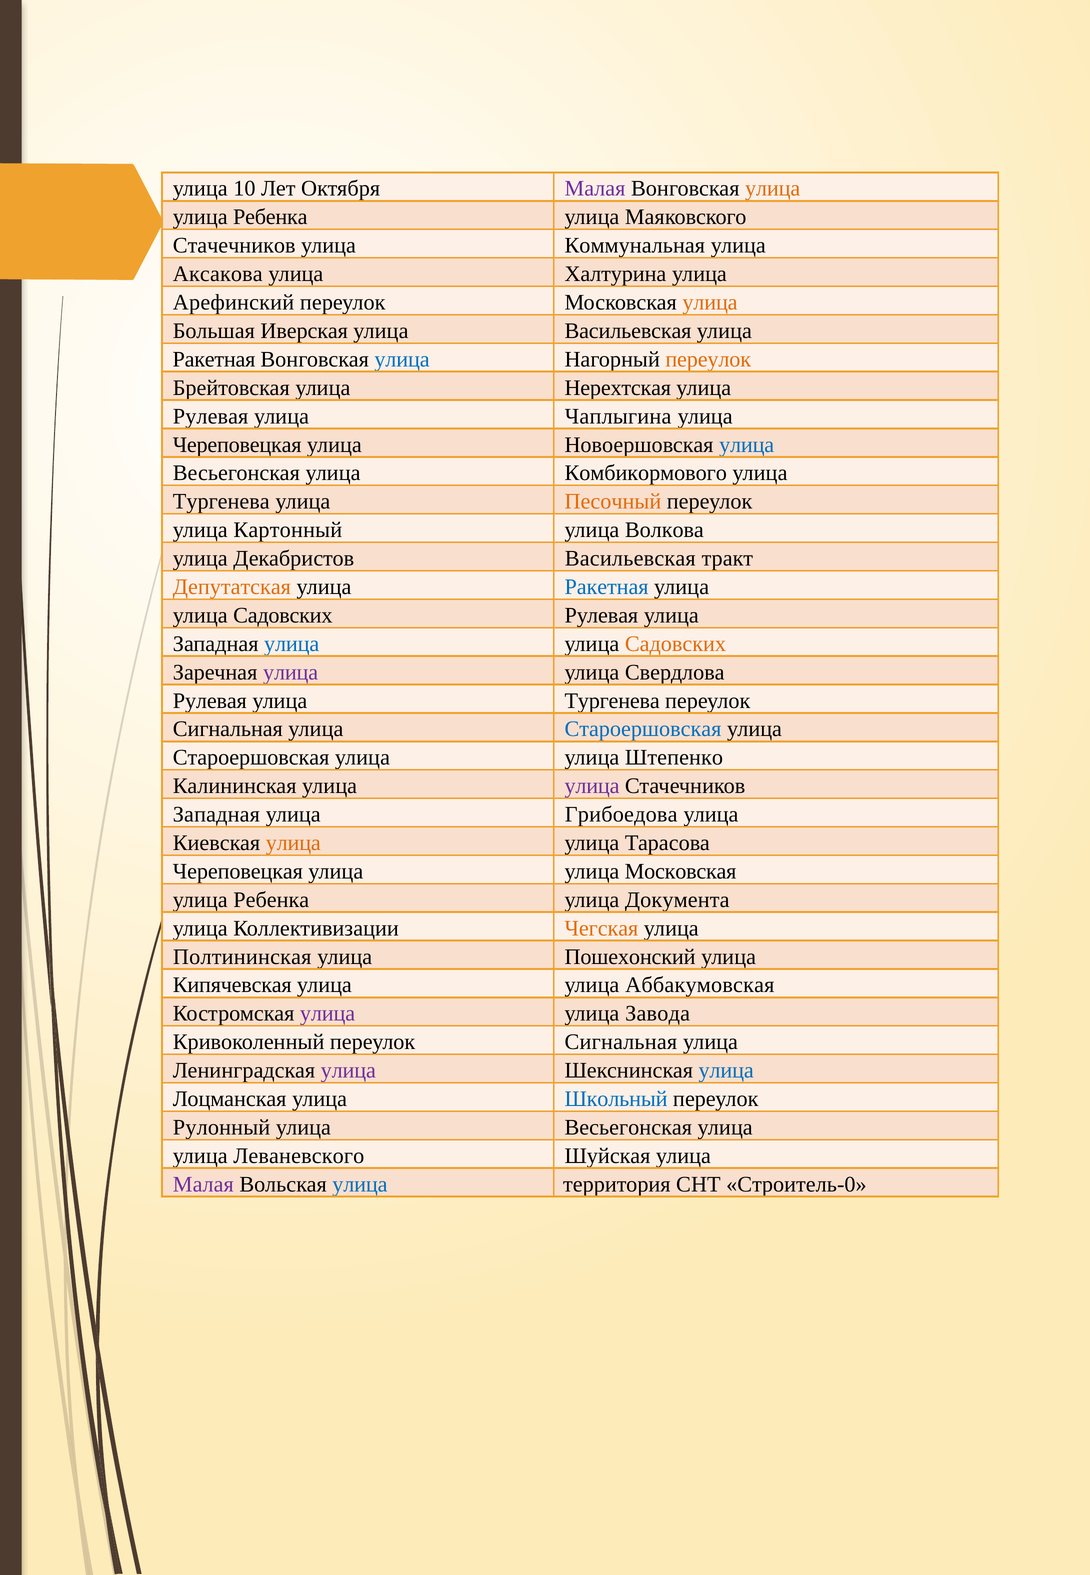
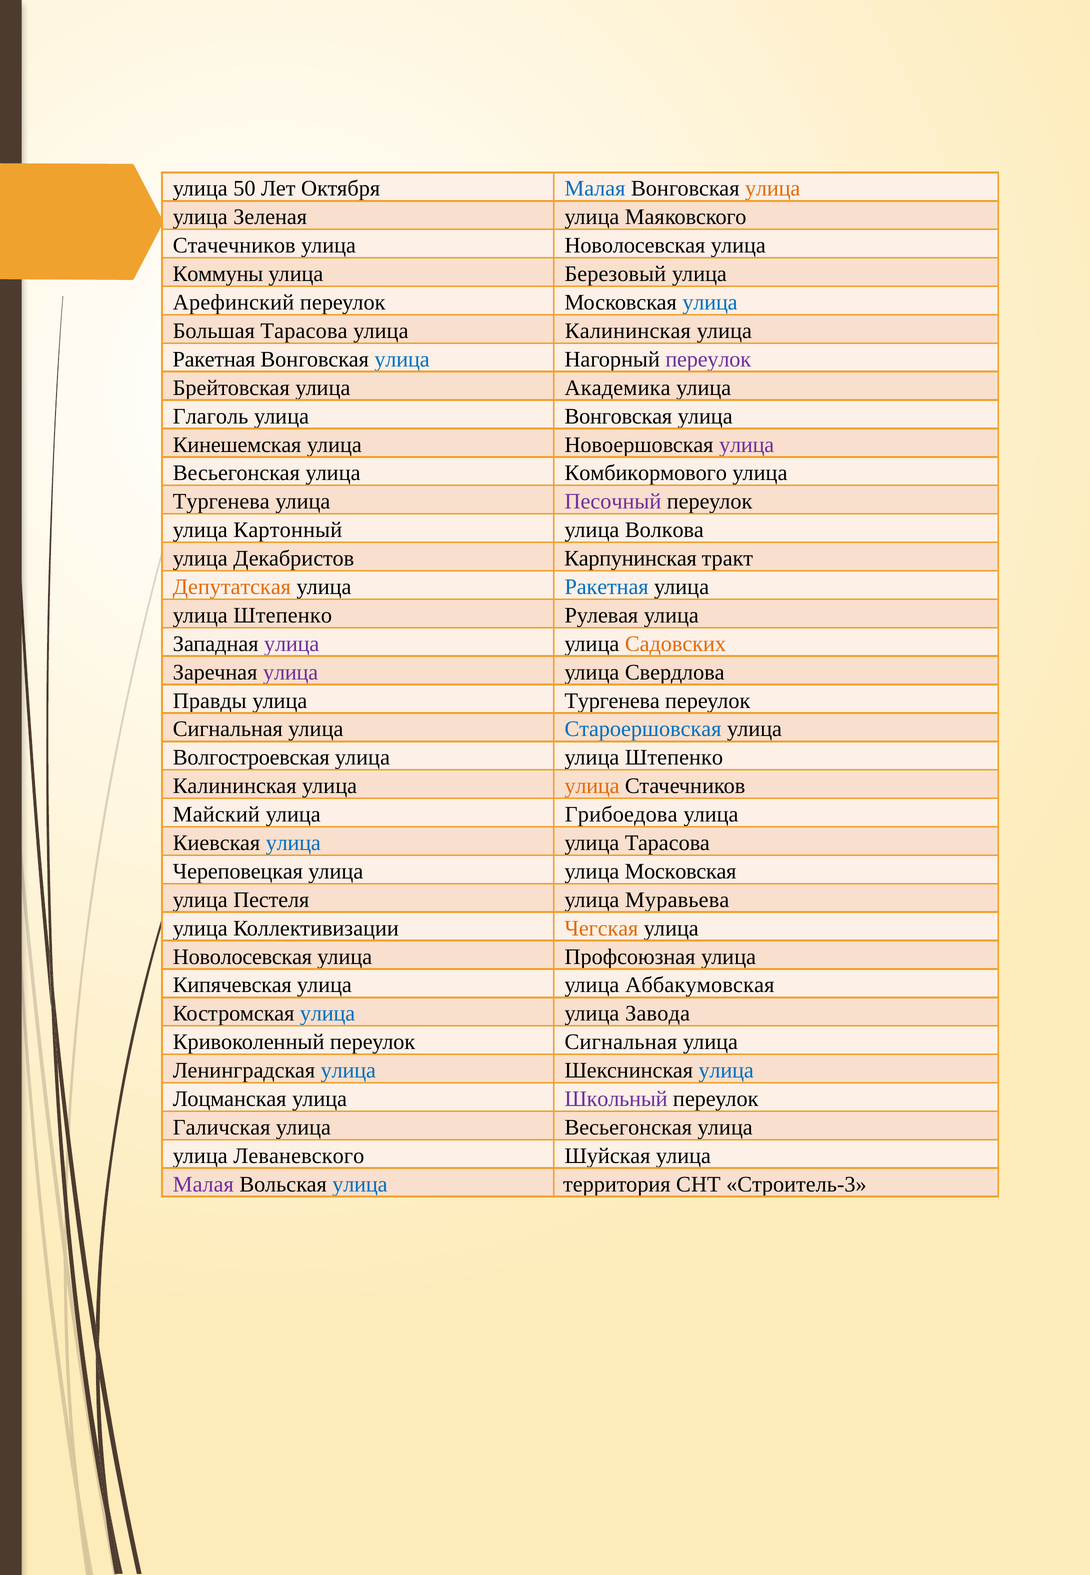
10: 10 -> 50
Малая at (595, 189) colour: purple -> blue
Ребенка at (270, 217): Ребенка -> Зеленая
Коммунальная at (635, 245): Коммунальная -> Новолосевская
Аксакова: Аксакова -> Коммуны
Халтурина: Халтурина -> Березовый
улица at (710, 302) colour: orange -> blue
Большая Иверская: Иверская -> Тарасова
улица Васильевская: Васильевская -> Калининская
переулок at (708, 359) colour: orange -> purple
Нерехтская: Нерехтская -> Академика
Рулевая at (211, 416): Рулевая -> Глаголь
улица Чаплыгина: Чаплыгина -> Вонговская
Череповецкая at (237, 445): Череповецкая -> Кинешемская
улица at (747, 445) colour: blue -> purple
Песочный colour: orange -> purple
Декабристов Васильевская: Васильевская -> Карпунинская
Садовских at (283, 615): Садовских -> Штепенко
улица at (292, 644) colour: blue -> purple
Рулевая at (210, 700): Рулевая -> Правды
Староершовская at (251, 757): Староершовская -> Волгостроевская
улица at (592, 786) colour: purple -> orange
Западная at (216, 814): Западная -> Майский
улица at (293, 843) colour: orange -> blue
Ребенка at (271, 900): Ребенка -> Пестеля
Документа: Документа -> Муравьева
Полтининская at (242, 956): Полтининская -> Новолосевская
Пошехонский: Пошехонский -> Профсоюзная
улица at (328, 1013) colour: purple -> blue
улица at (348, 1070) colour: purple -> blue
Школьный colour: blue -> purple
Рулонный: Рулонный -> Галичская
Строитель-0: Строитель-0 -> Строитель-3
